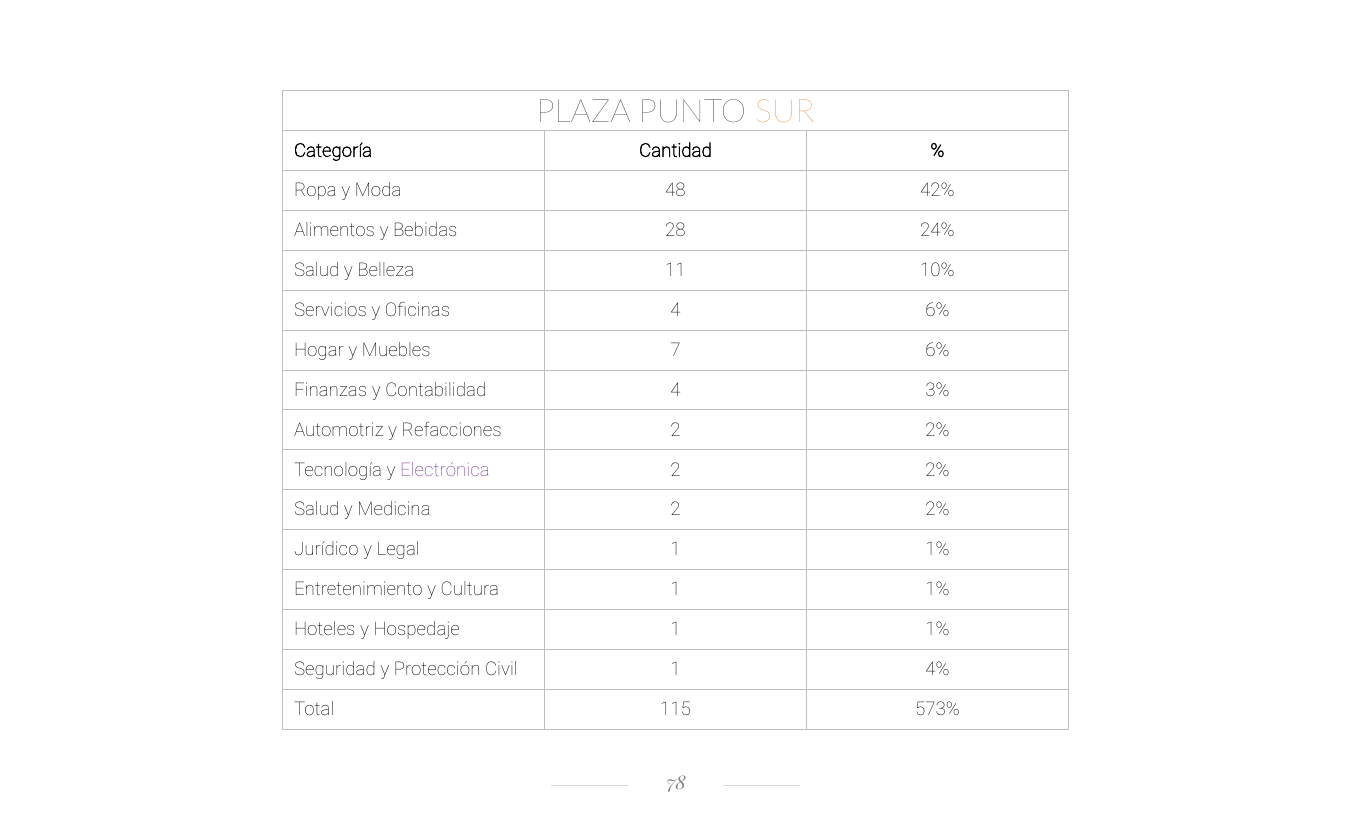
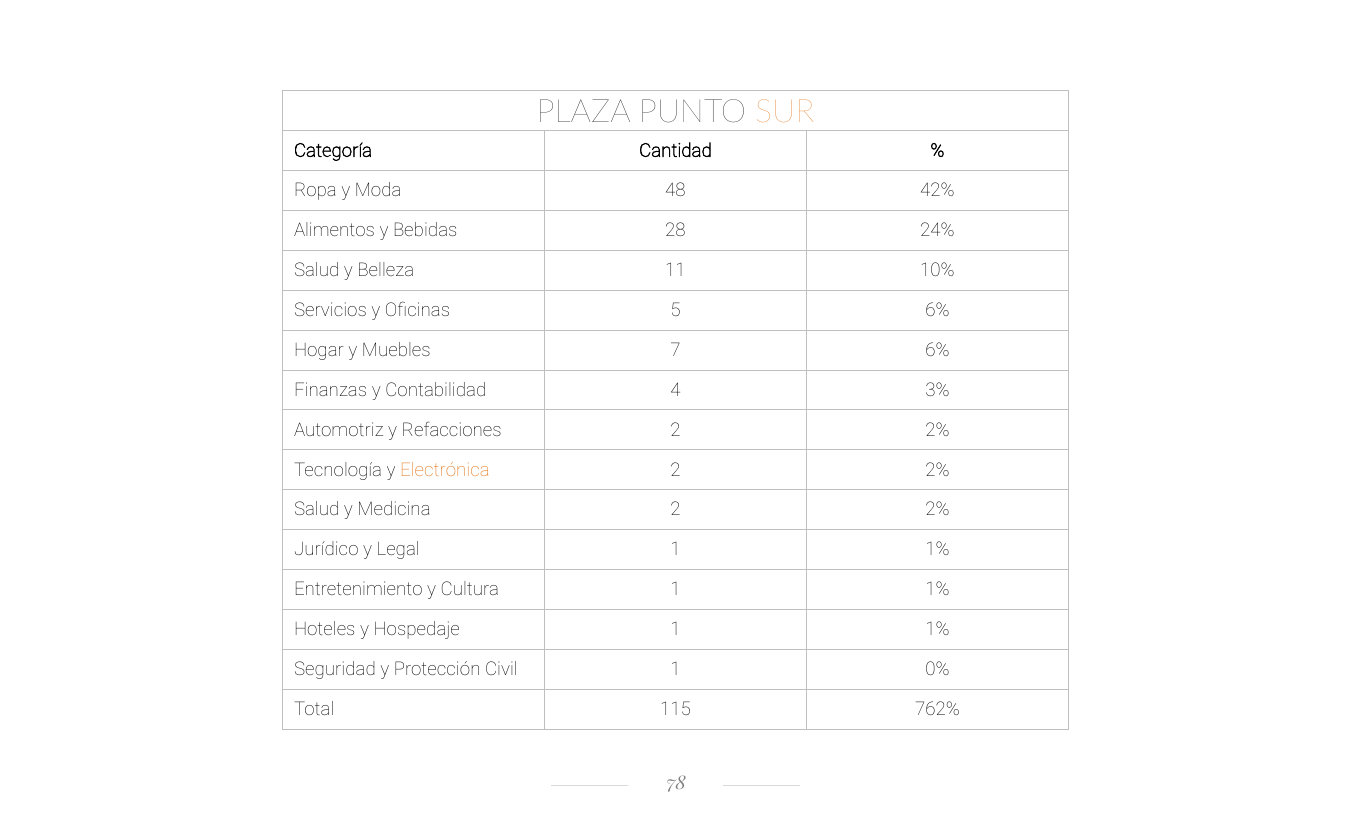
Oficinas 4: 4 -> 5
Electrónica colour: purple -> orange
4%: 4% -> 0%
573%: 573% -> 762%
